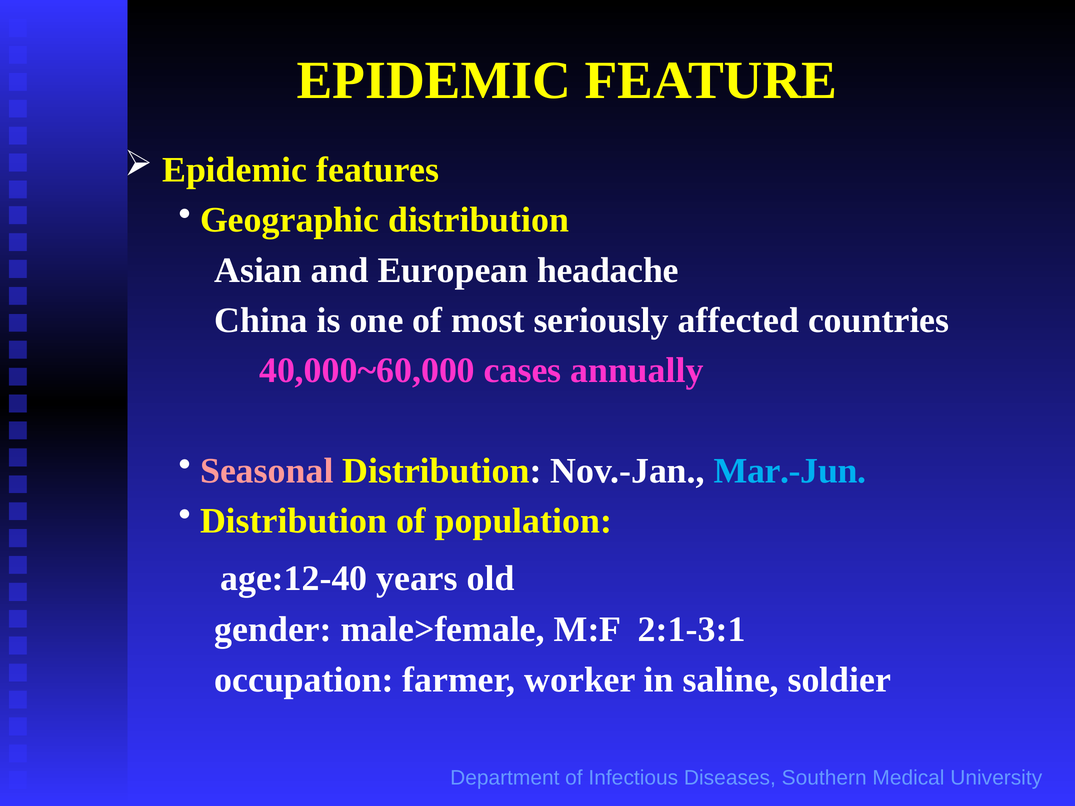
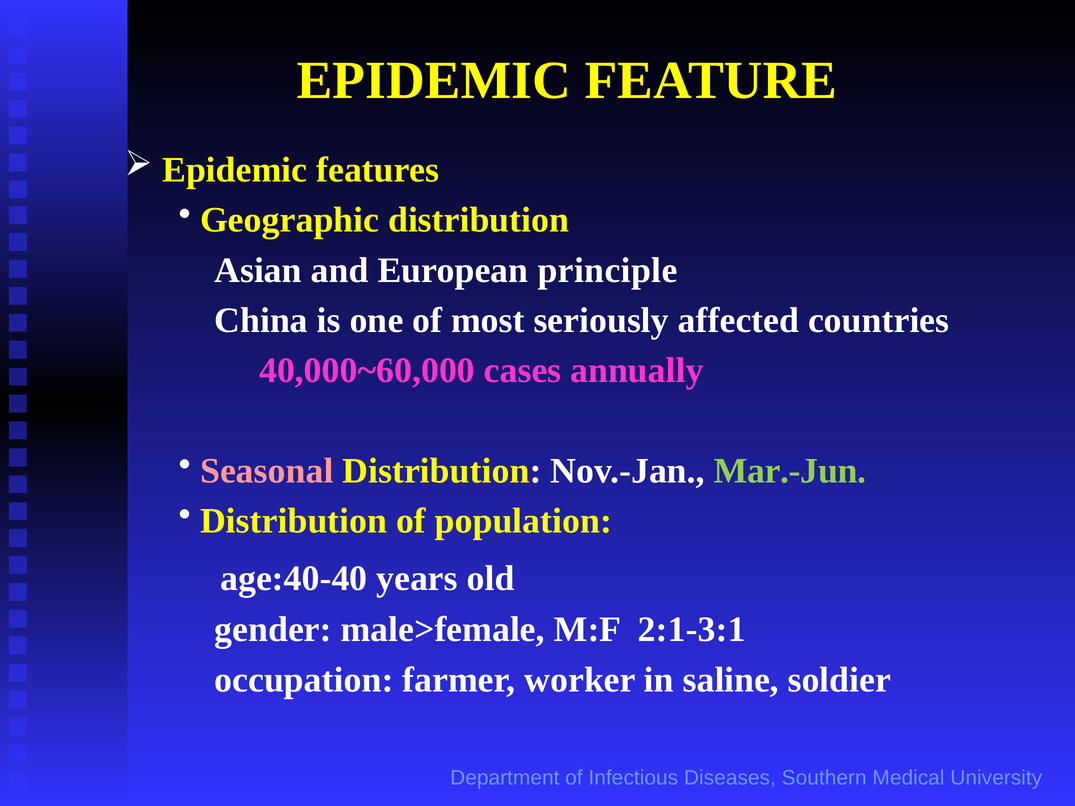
headache: headache -> principle
Mar.-Jun colour: light blue -> light green
age:12-40: age:12-40 -> age:40-40
